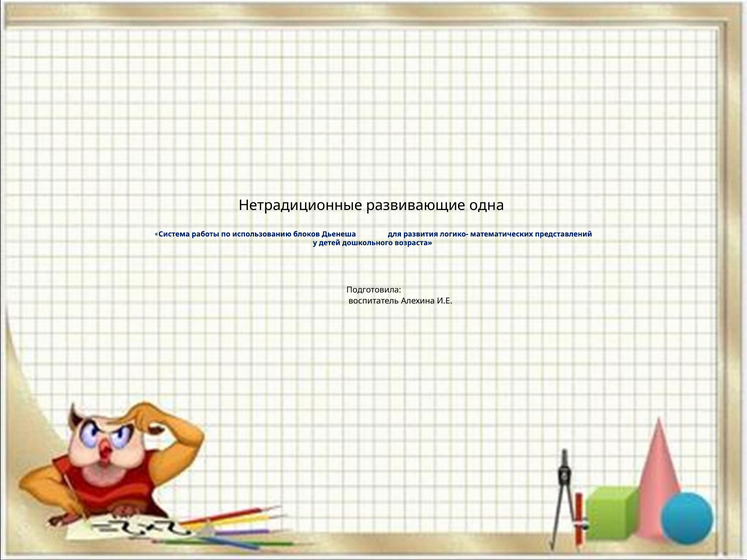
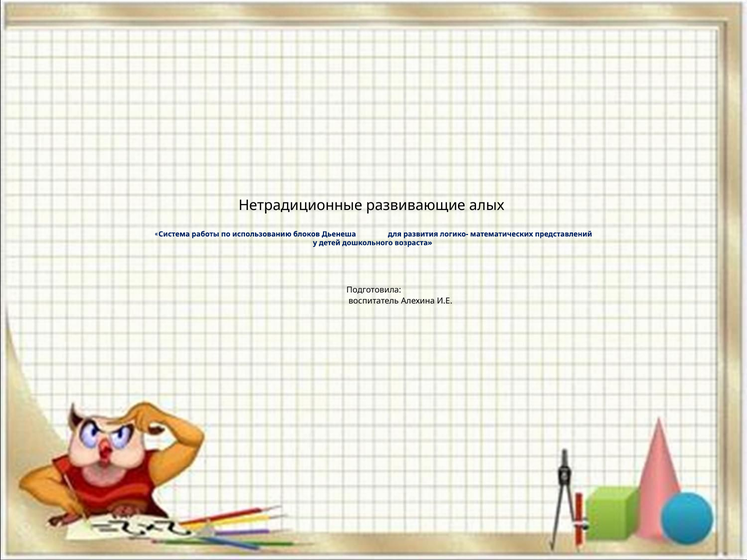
одна: одна -> алых
